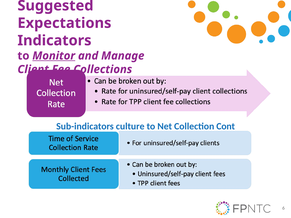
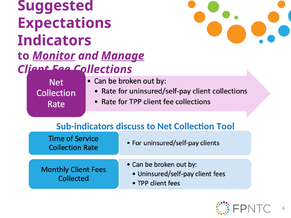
Manage underline: none -> present
culture: culture -> discuss
Cont: Cont -> Tool
